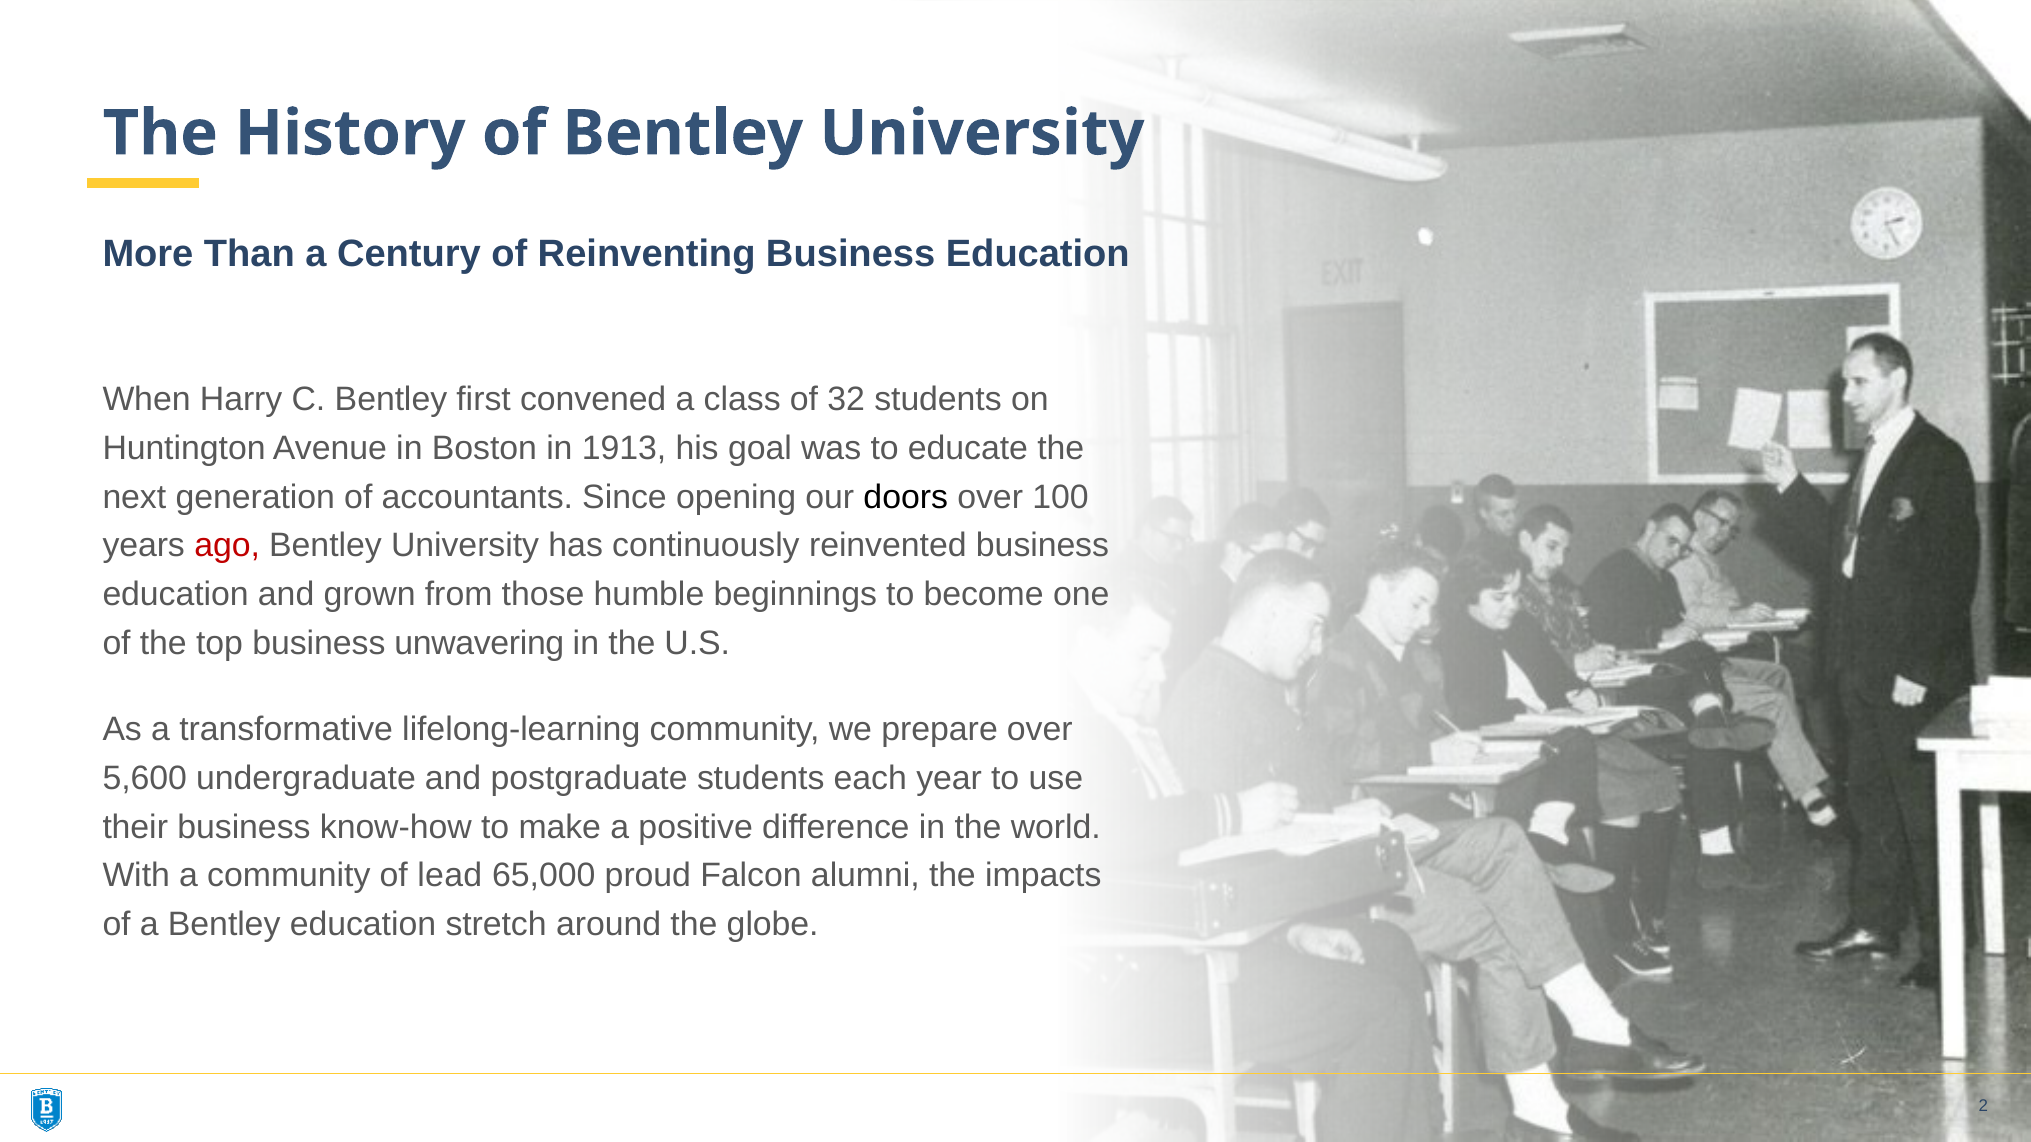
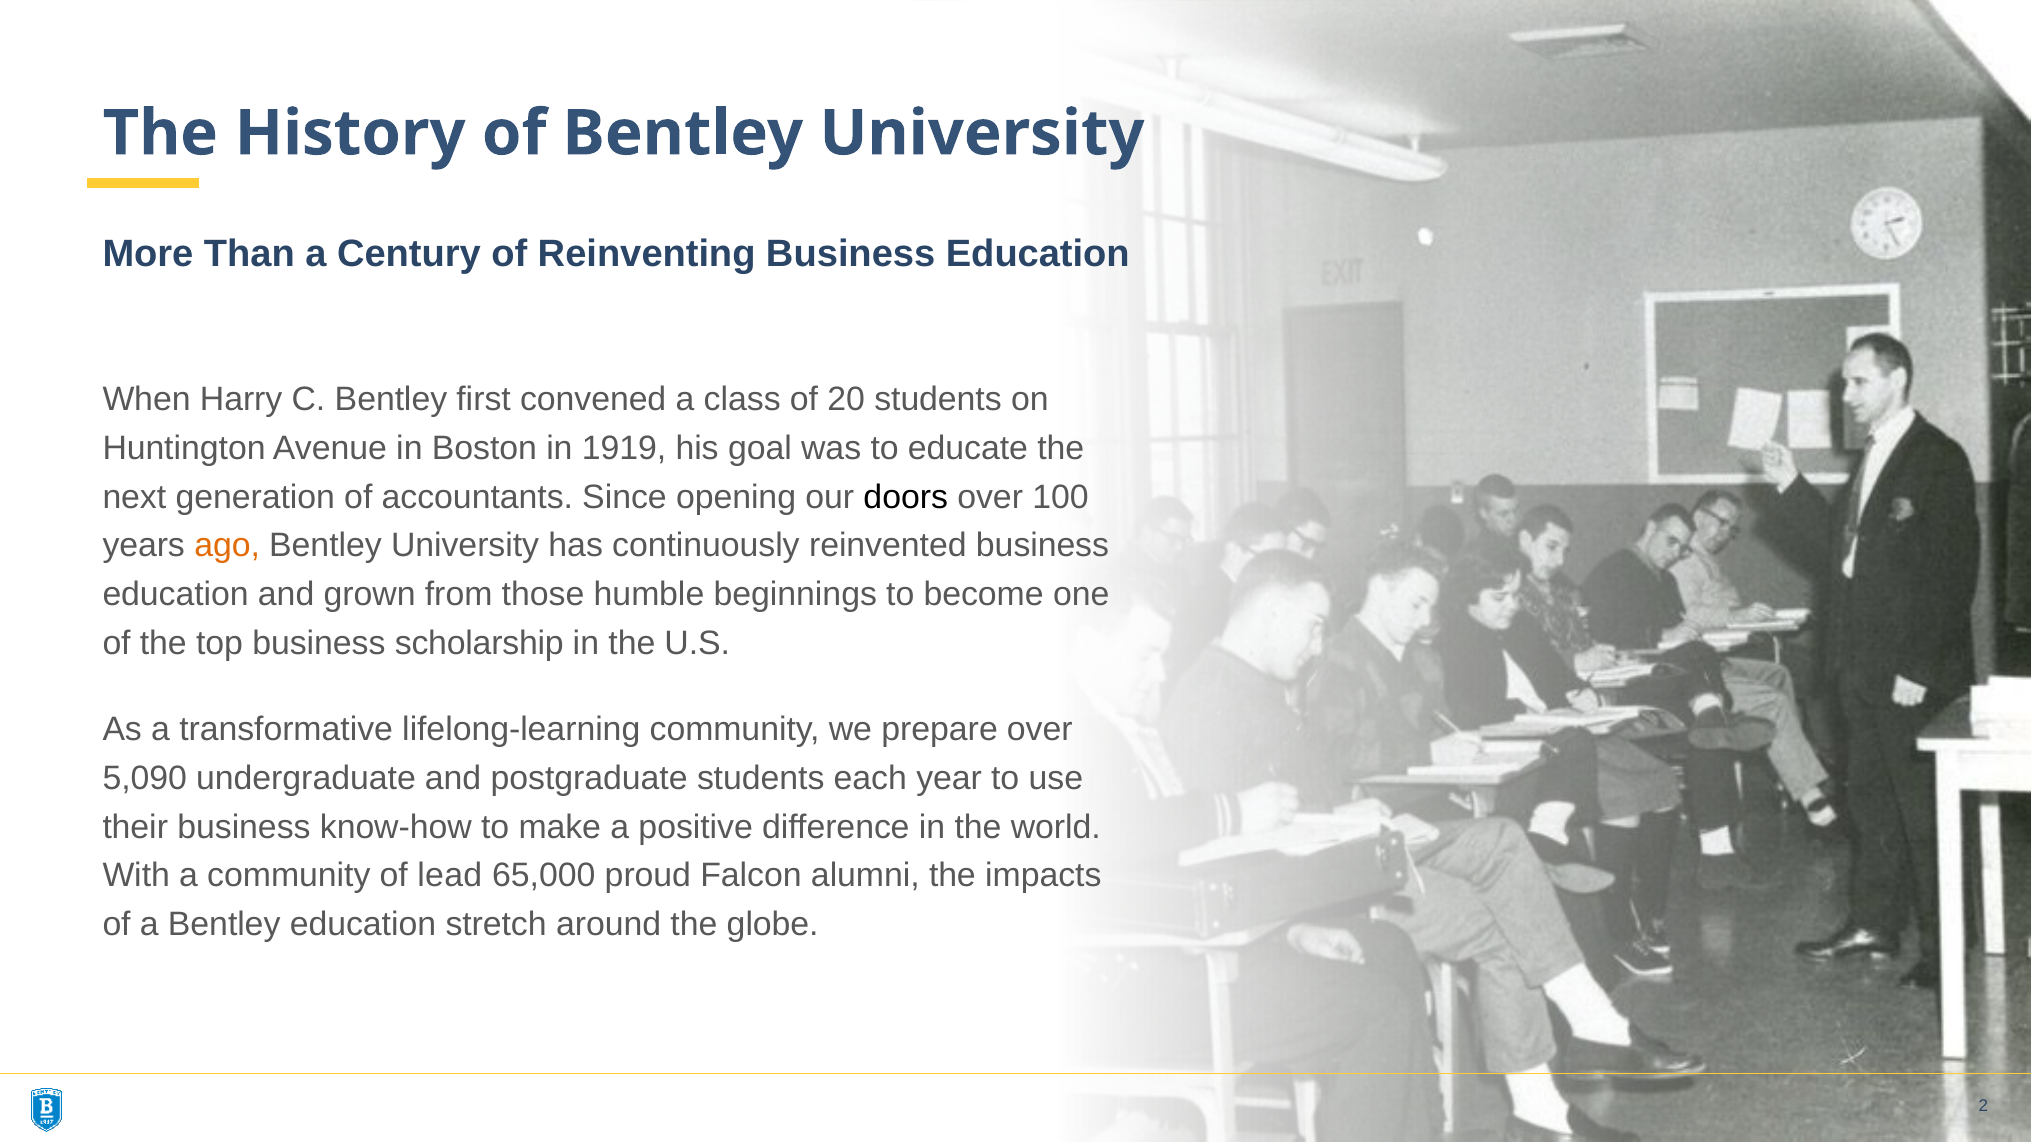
32: 32 -> 20
1913: 1913 -> 1919
ago colour: red -> orange
unwavering: unwavering -> scholarship
5,600: 5,600 -> 5,090
